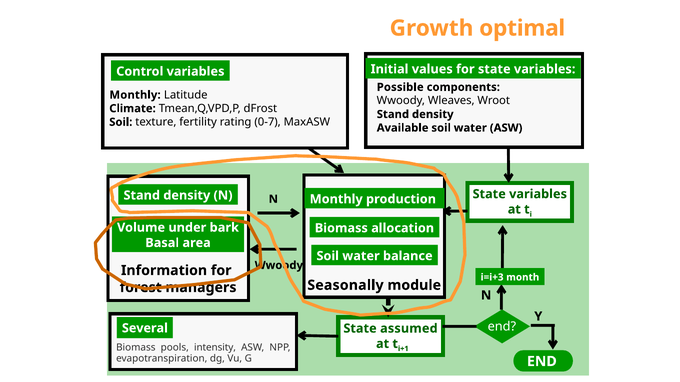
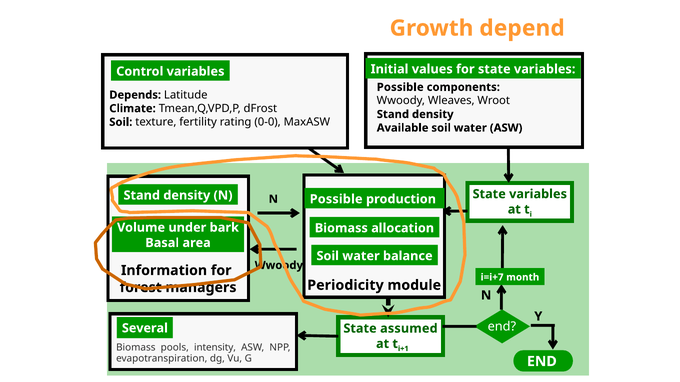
optimal: optimal -> depend
Monthly at (135, 95): Monthly -> Depends
0-7: 0-7 -> 0-0
Monthly at (336, 199): Monthly -> Possible
i=i+3: i=i+3 -> i=i+7
Seasonally: Seasonally -> Periodicity
